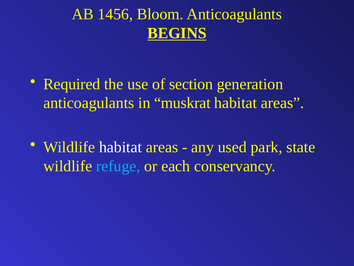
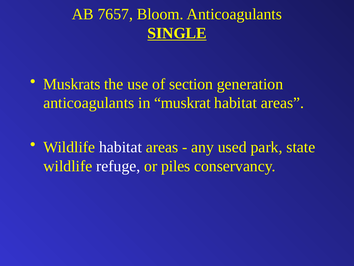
1456: 1456 -> 7657
BEGINS: BEGINS -> SINGLE
Required: Required -> Muskrats
refuge colour: light blue -> white
each: each -> piles
